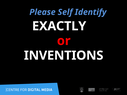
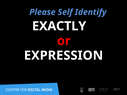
INVENTIONS: INVENTIONS -> EXPRESSION
